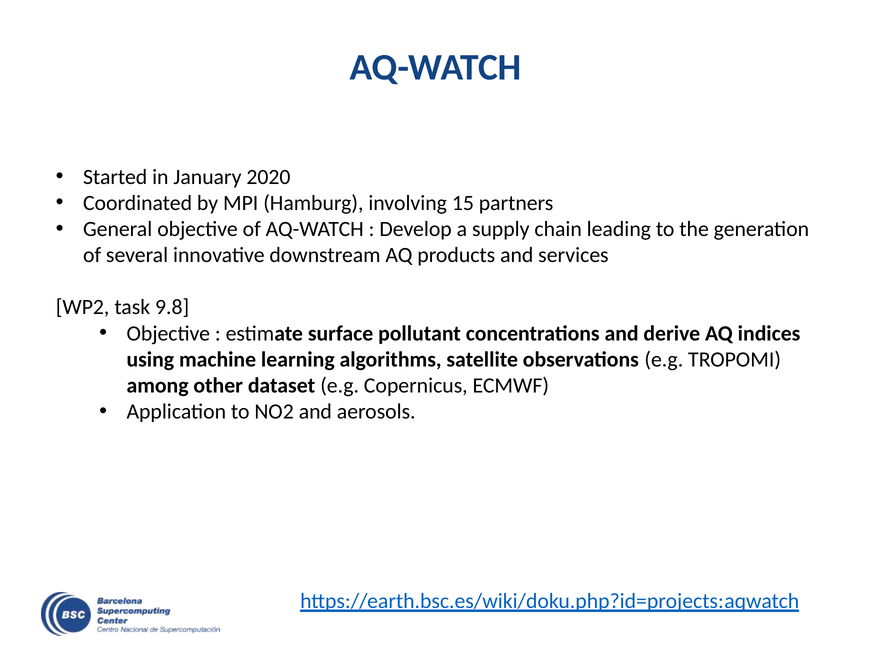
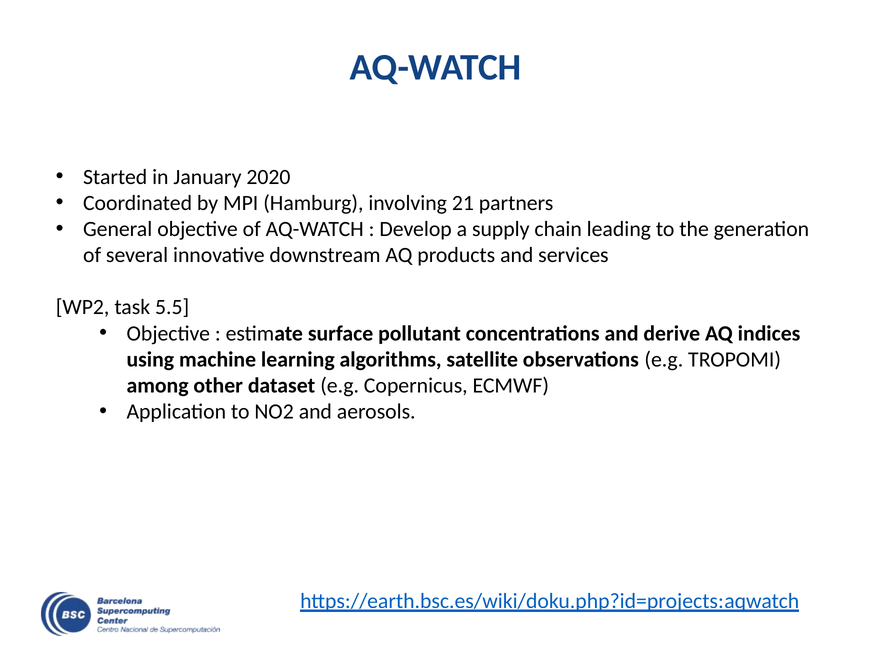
15: 15 -> 21
9.8: 9.8 -> 5.5
